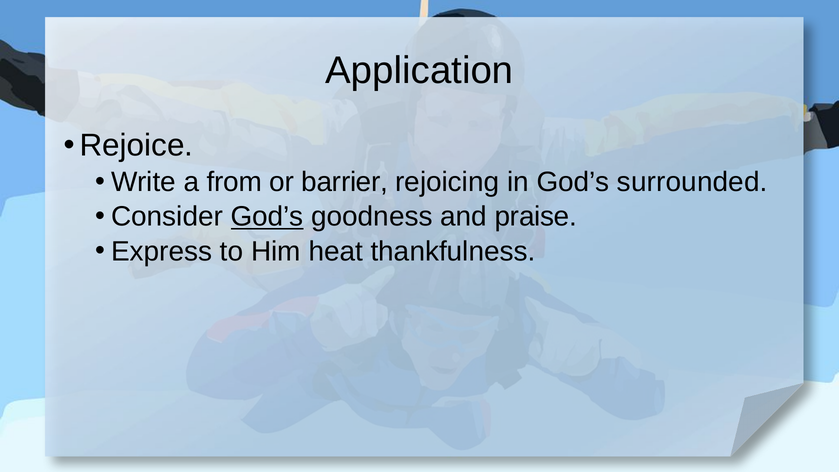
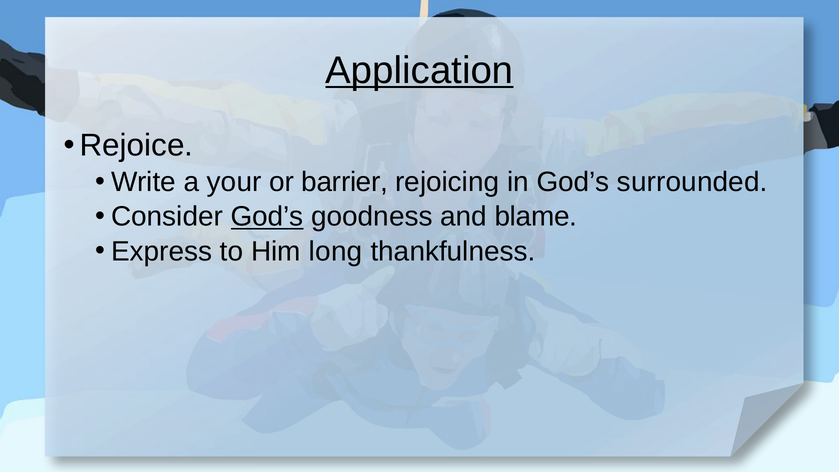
Application underline: none -> present
from: from -> your
praise: praise -> blame
heat: heat -> long
